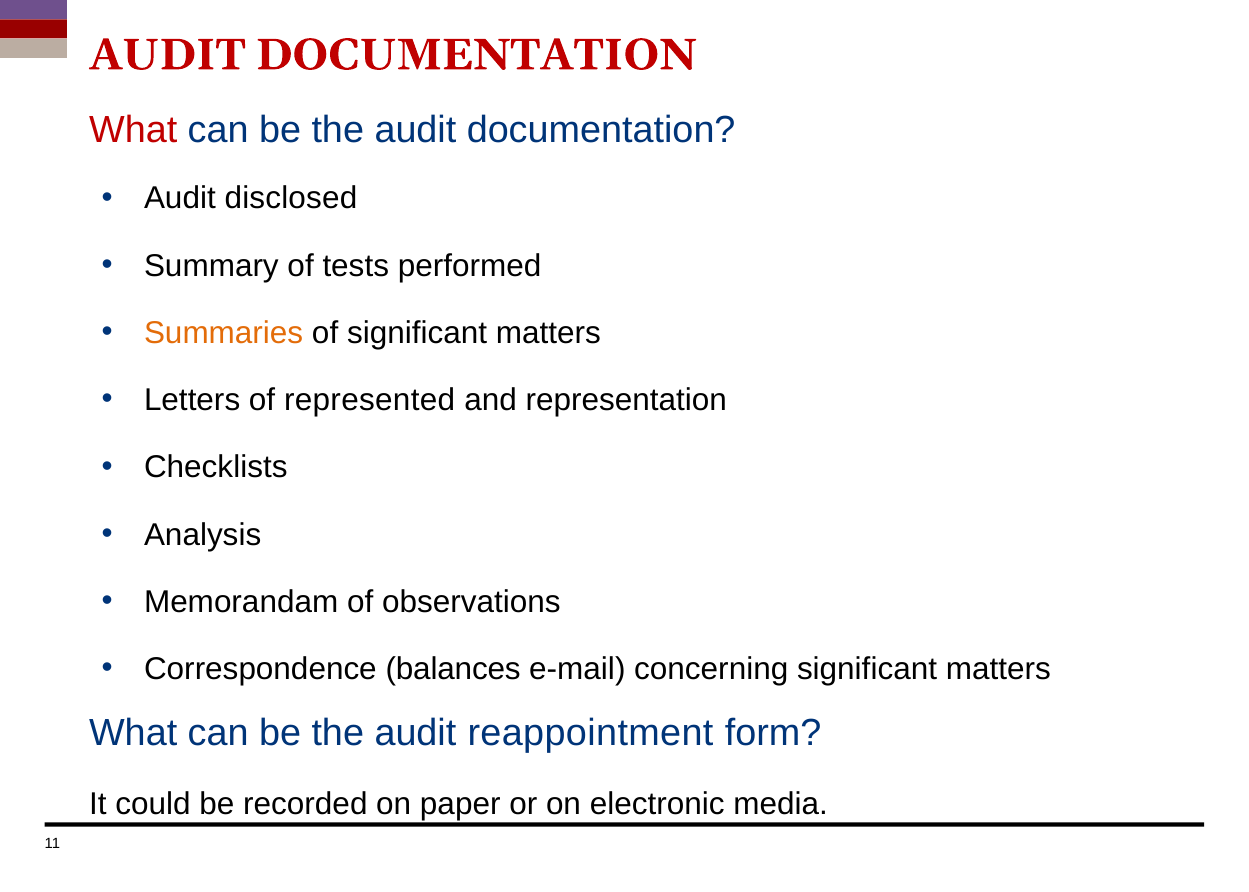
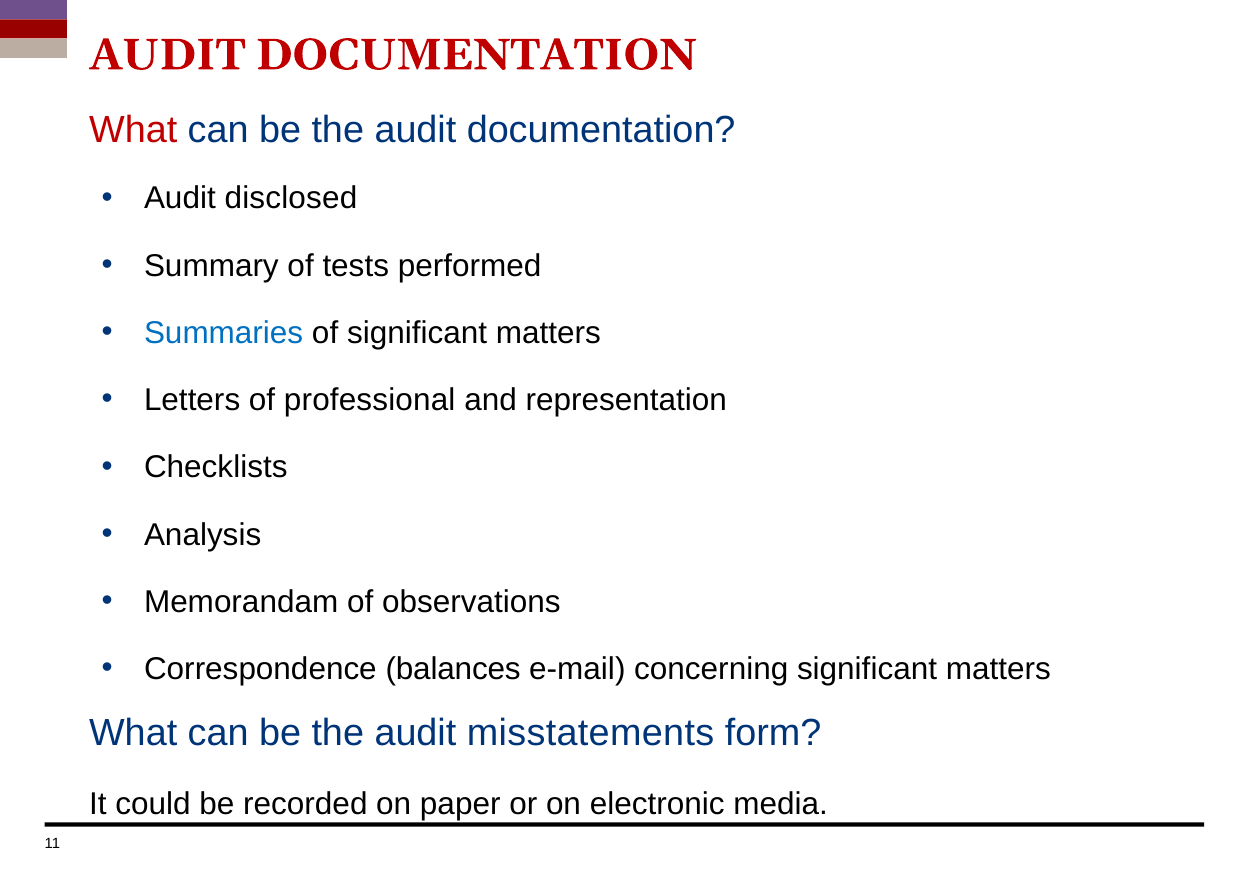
Summaries colour: orange -> blue
represented: represented -> professional
reappointment: reappointment -> misstatements
